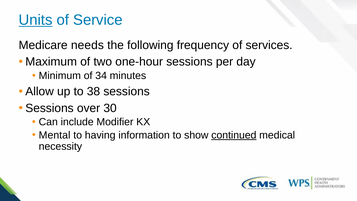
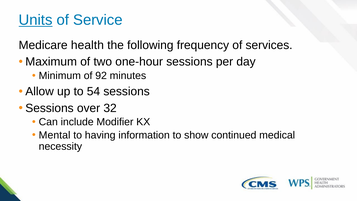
needs: needs -> health
34: 34 -> 92
38: 38 -> 54
30: 30 -> 32
continued underline: present -> none
